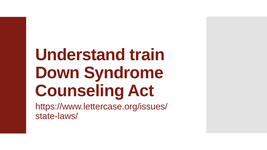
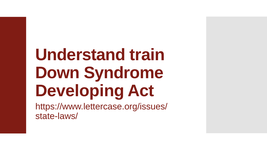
Counseling: Counseling -> Developing
